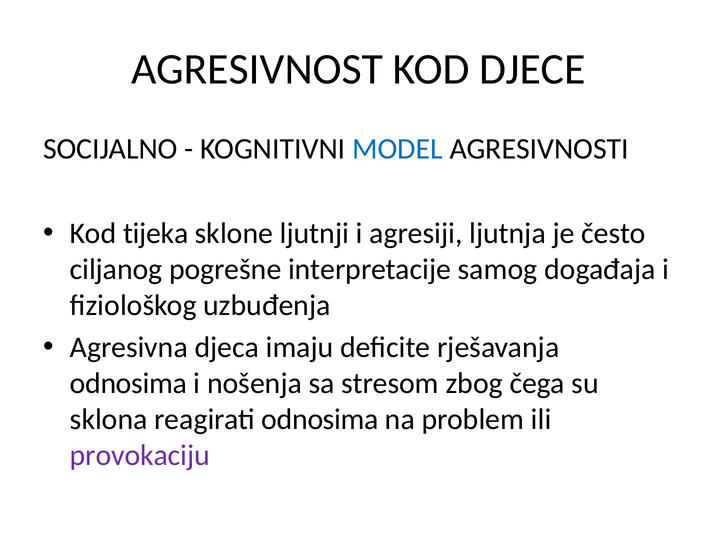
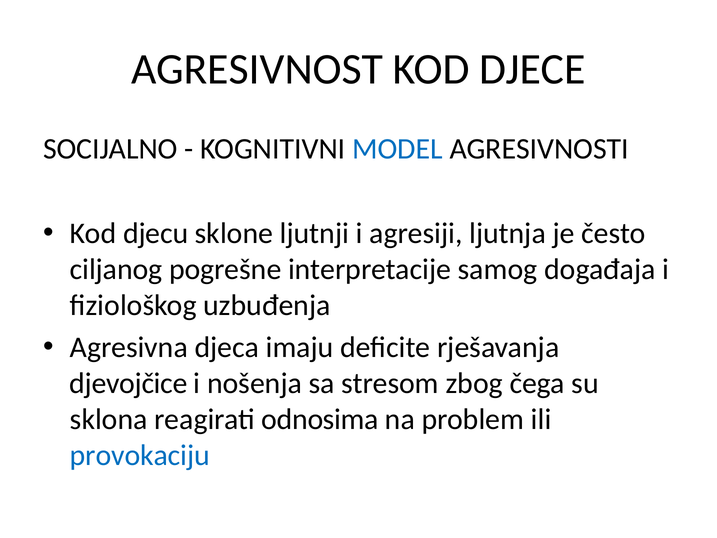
tijeka: tijeka -> djecu
odnosima at (128, 383): odnosima -> djevojčice
provokaciju colour: purple -> blue
